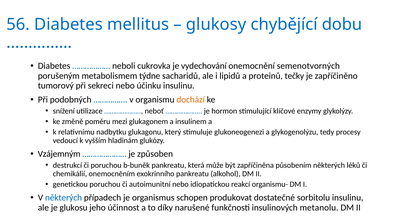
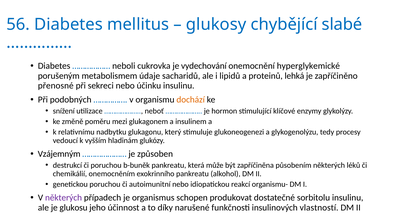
dobu: dobu -> slabé
semenotvorných: semenotvorných -> hyperglykemické
týdne: týdne -> údaje
tečky: tečky -> lehká
tumorový: tumorový -> přenosné
některých at (64, 198) colour: blue -> purple
metanolu: metanolu -> vlastností
